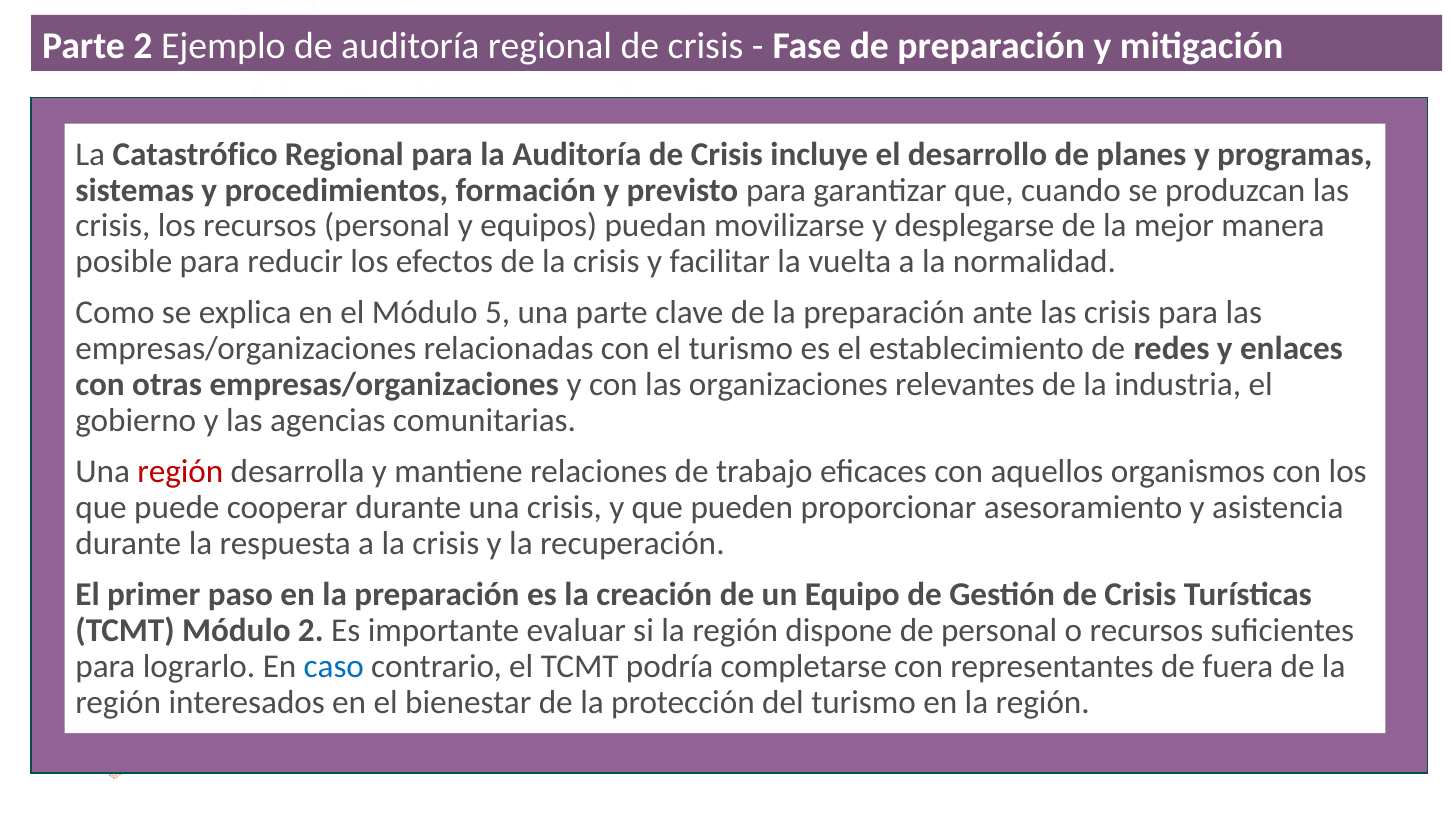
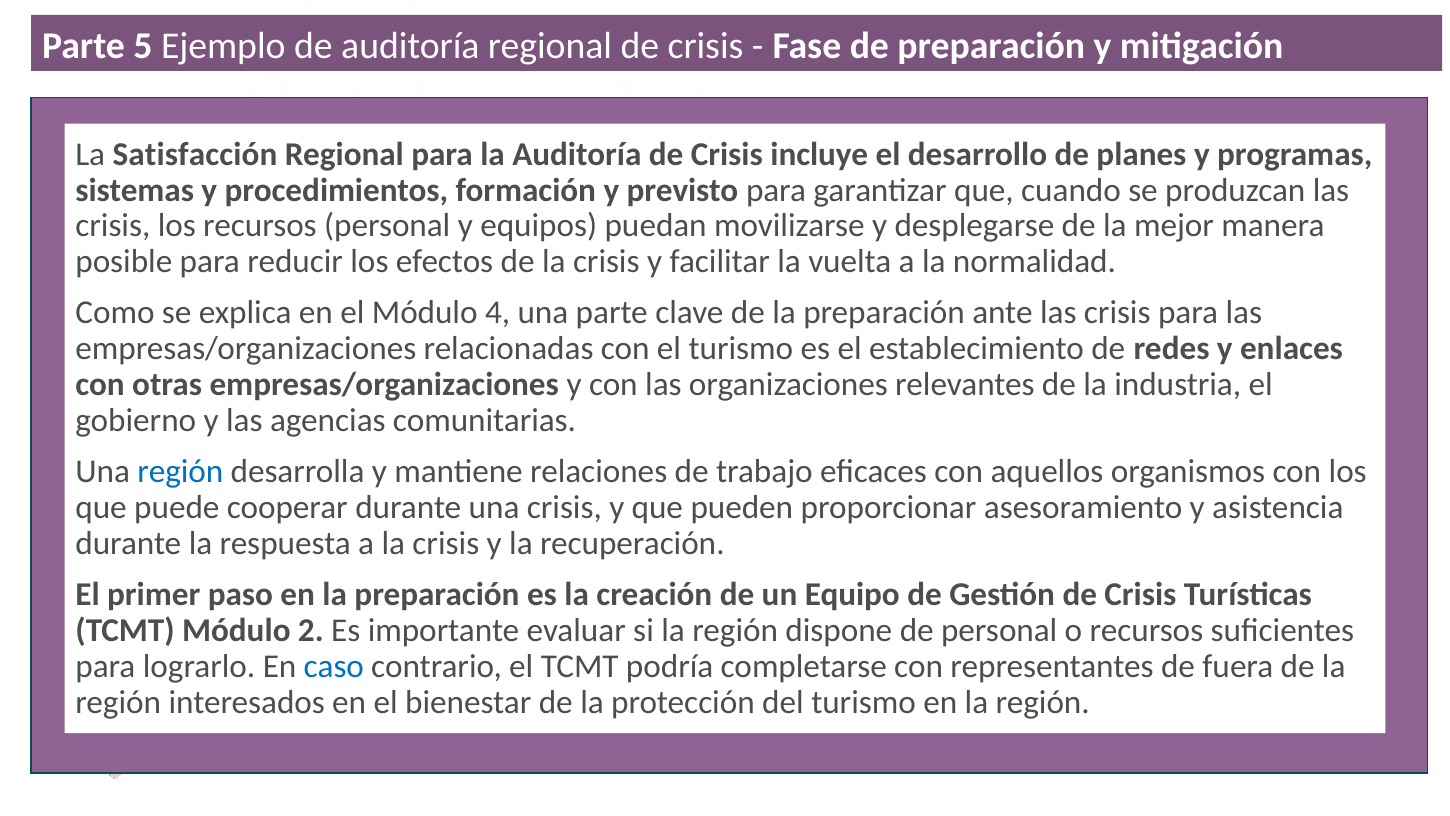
Parte 2: 2 -> 5
Catastrófico: Catastrófico -> Satisfacción
5: 5 -> 4
región at (180, 471) colour: red -> blue
